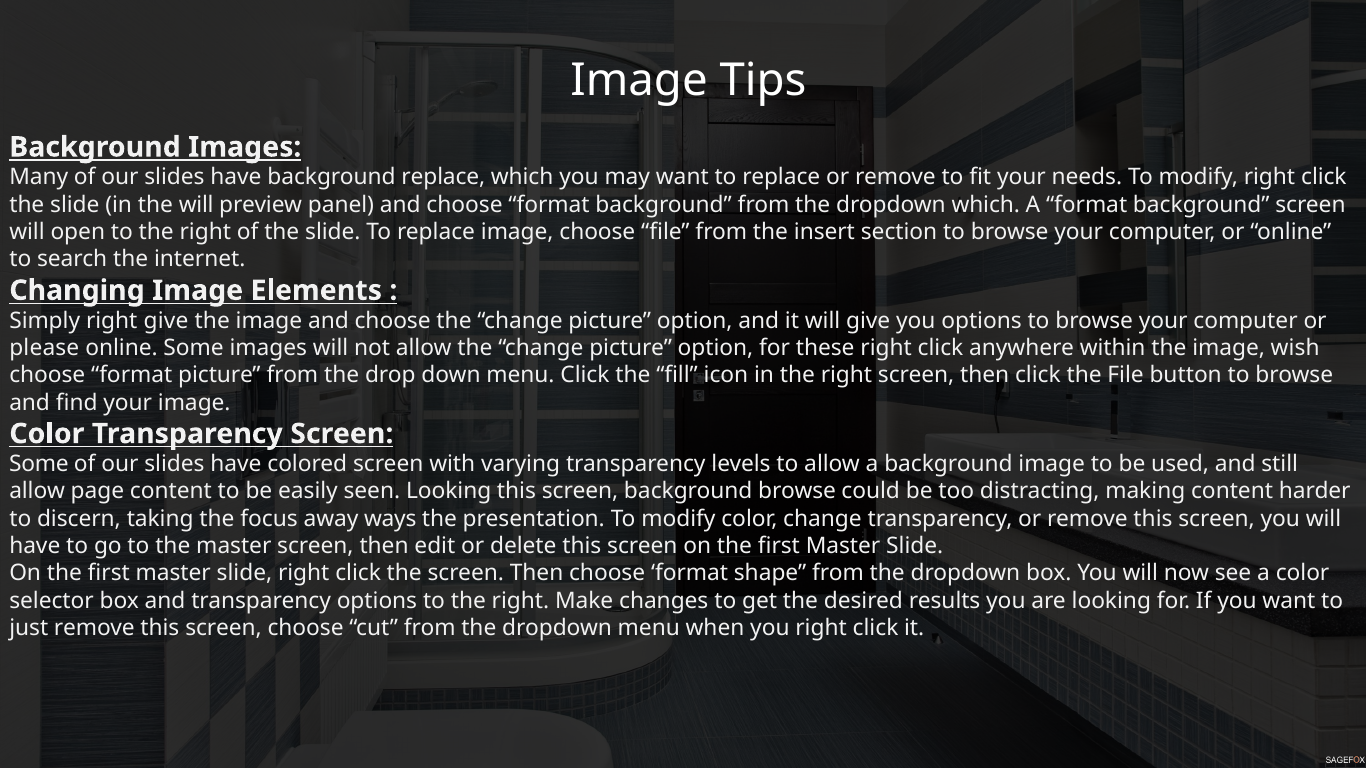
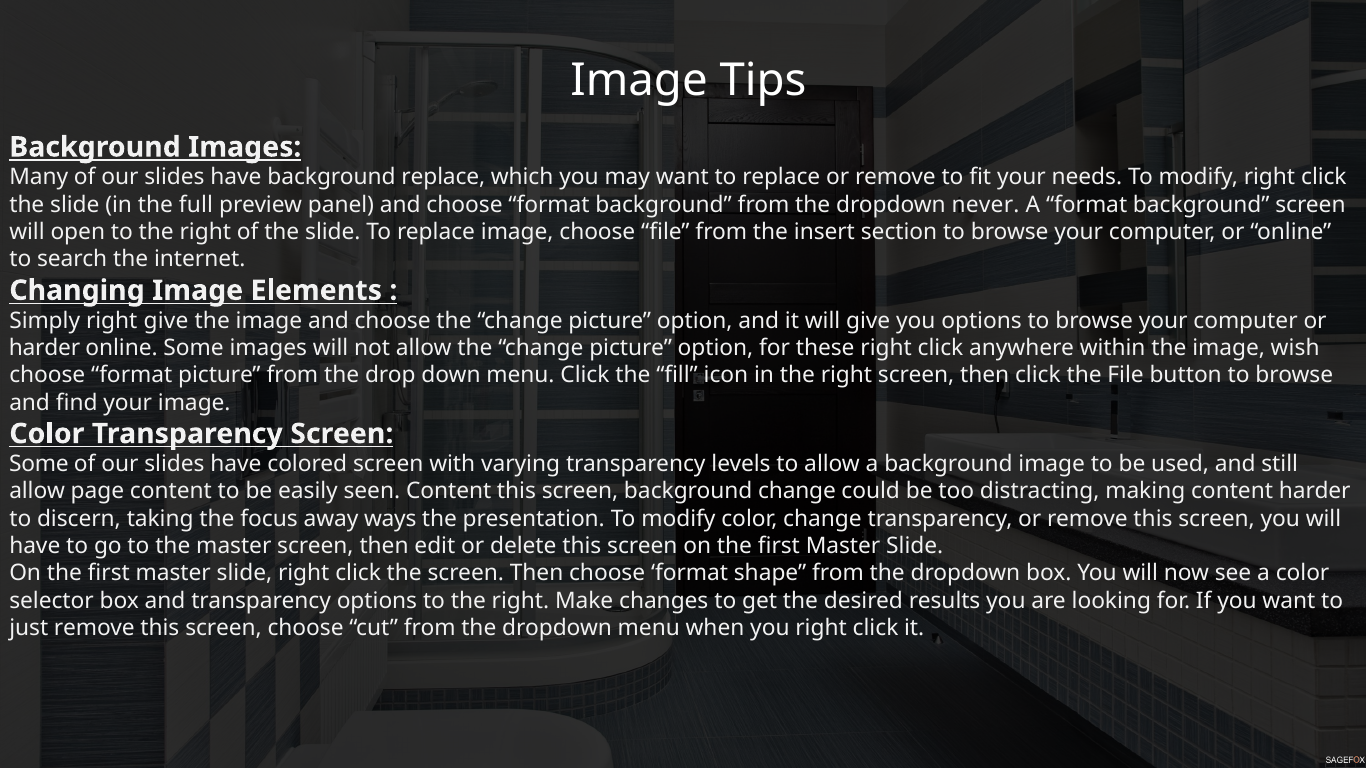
the will: will -> full
dropdown which: which -> never
please at (44, 348): please -> harder
seen Looking: Looking -> Content
background browse: browse -> change
